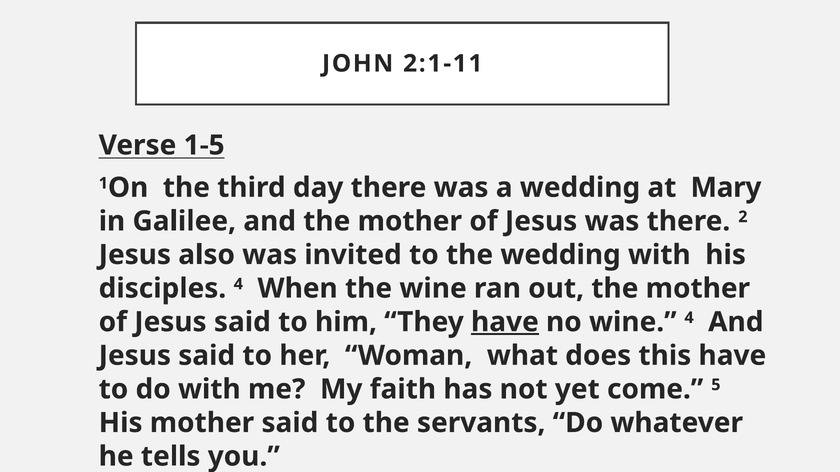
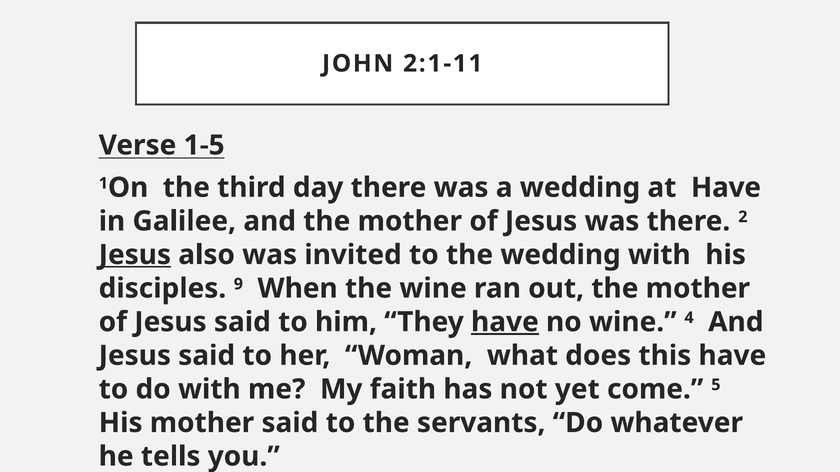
at Mary: Mary -> Have
Jesus at (135, 255) underline: none -> present
disciples 4: 4 -> 9
